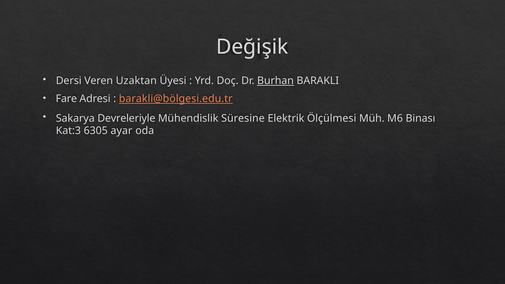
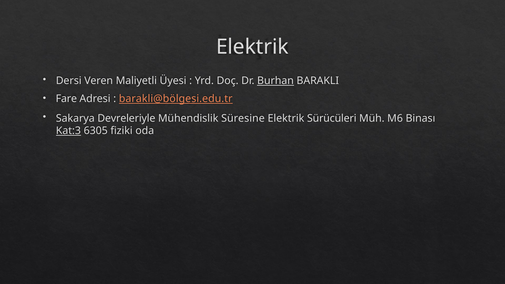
Değişik at (252, 47): Değişik -> Elektrik
Uzaktan: Uzaktan -> Maliyetli
Ölçülmesi: Ölçülmesi -> Sürücüleri
Kat:3 underline: none -> present
ayar: ayar -> fiziki
